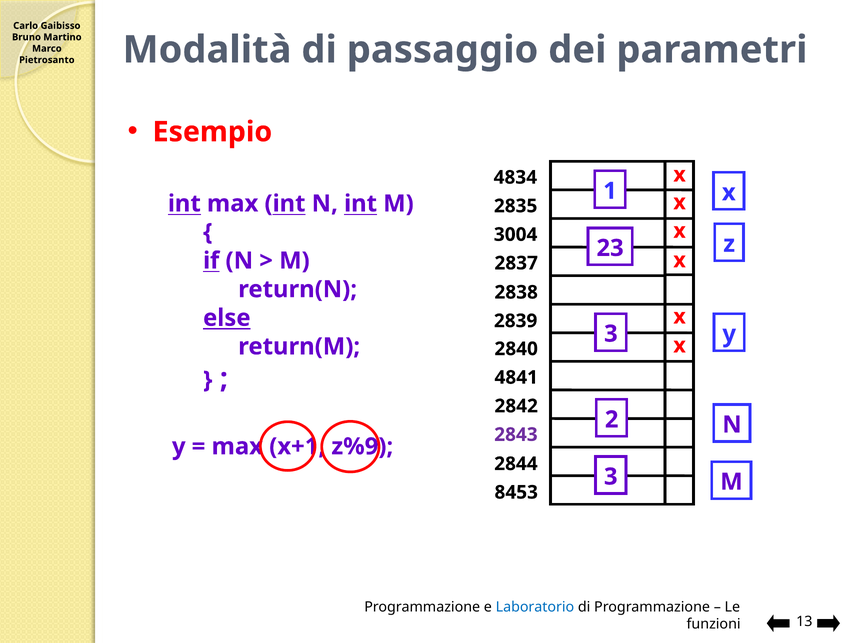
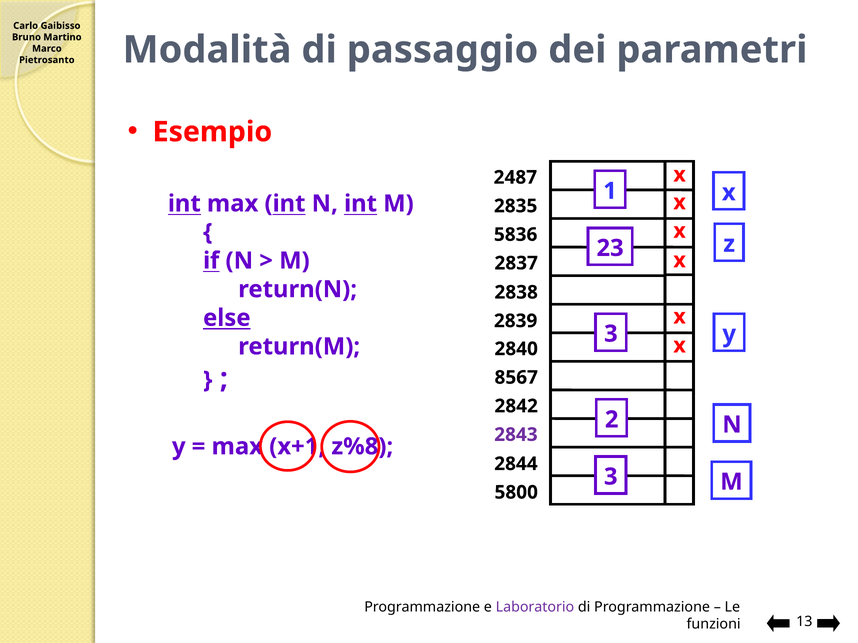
4834: 4834 -> 2487
3004: 3004 -> 5836
4841: 4841 -> 8567
z%9: z%9 -> z%8
8453: 8453 -> 5800
Laboratorio colour: blue -> purple
